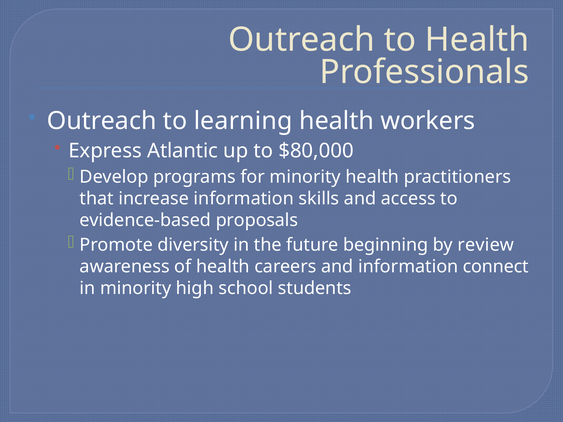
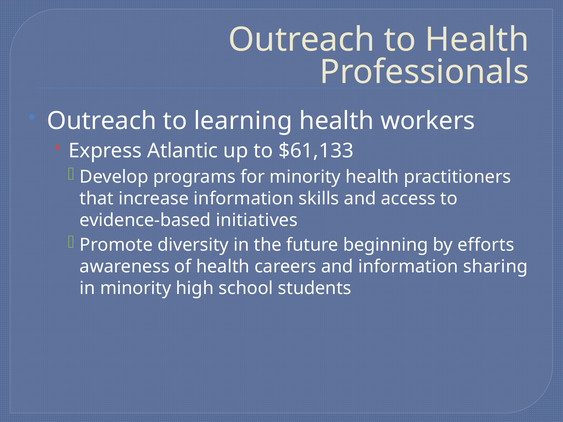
$80,000: $80,000 -> $61,133
proposals: proposals -> initiatives
review: review -> efforts
connect: connect -> sharing
